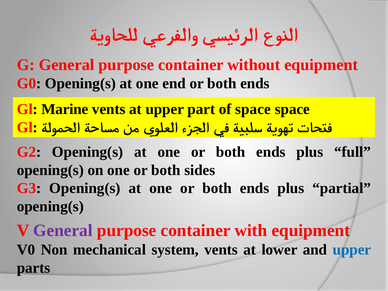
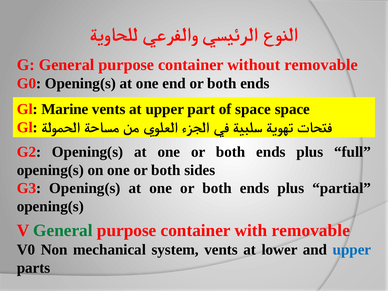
without equipment: equipment -> removable
General at (63, 230) colour: purple -> green
with equipment: equipment -> removable
